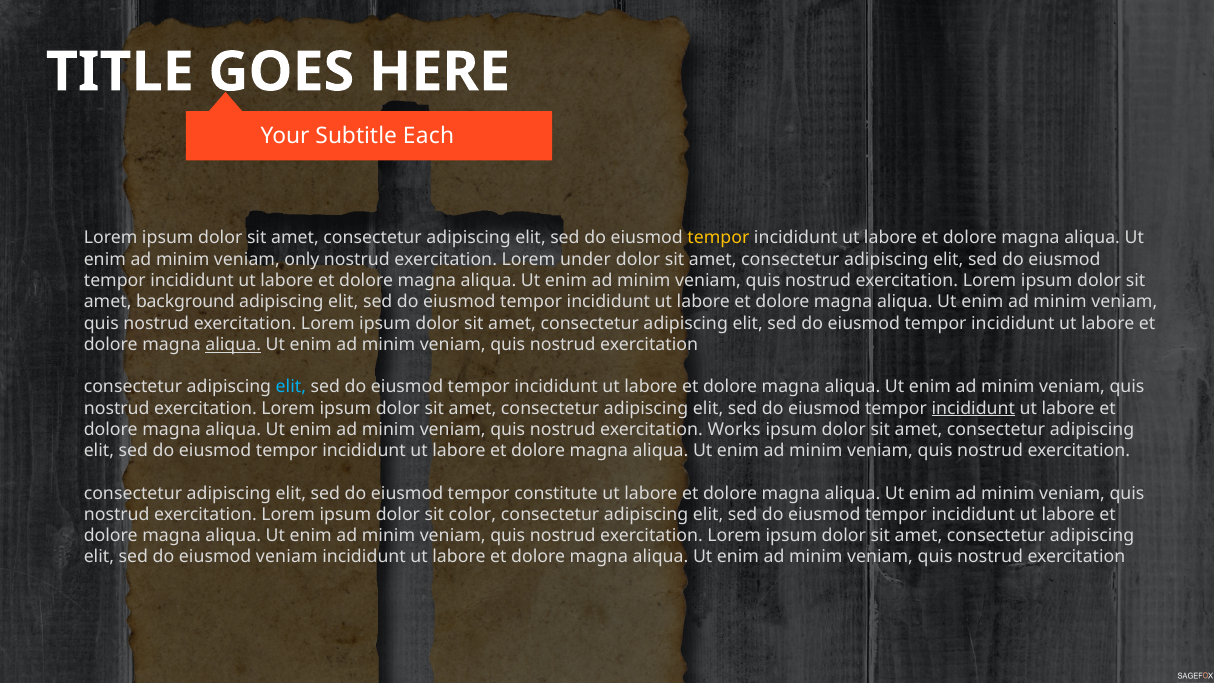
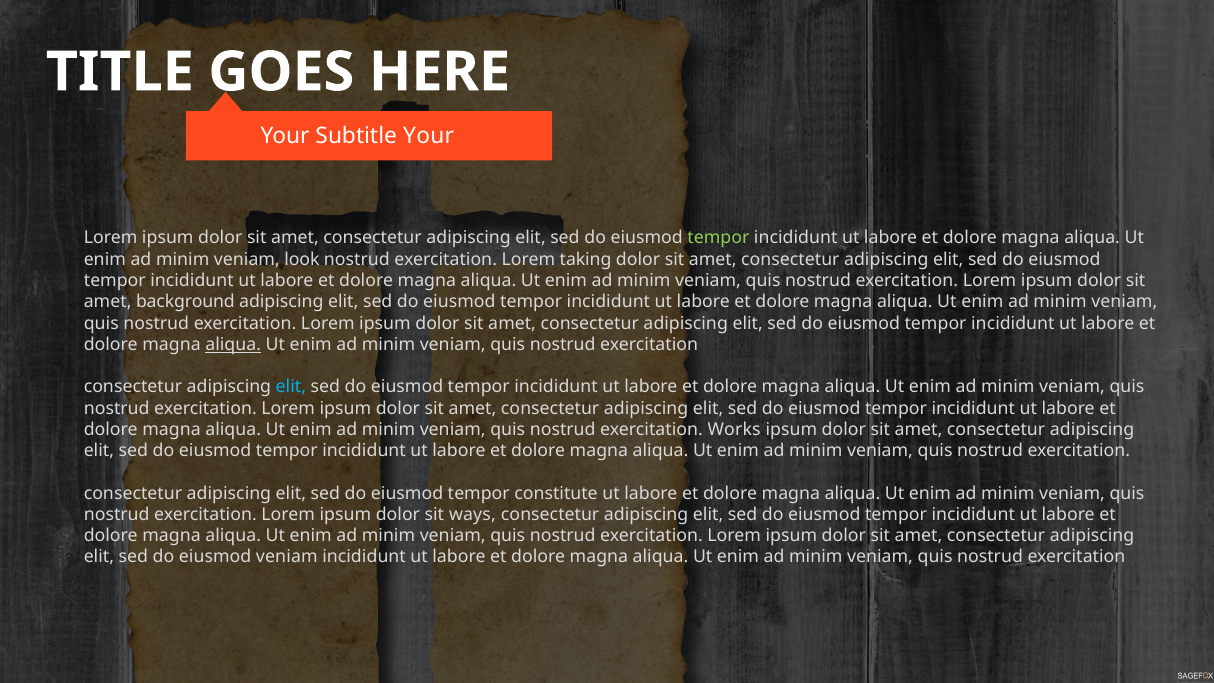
Subtitle Each: Each -> Your
tempor at (718, 238) colour: yellow -> light green
only: only -> look
under: under -> taking
incididunt at (973, 408) underline: present -> none
color: color -> ways
